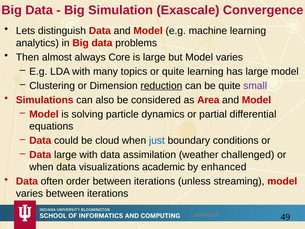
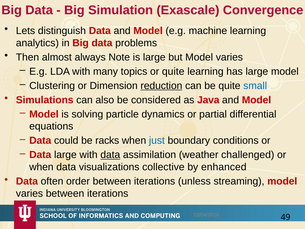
Core: Core -> Note
small colour: purple -> blue
Area: Area -> Java
cloud: cloud -> racks
data at (110, 155) underline: none -> present
academic: academic -> collective
